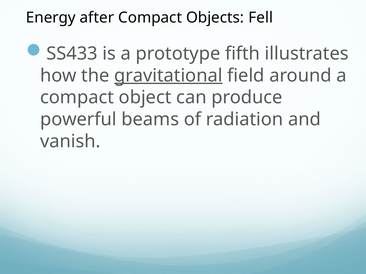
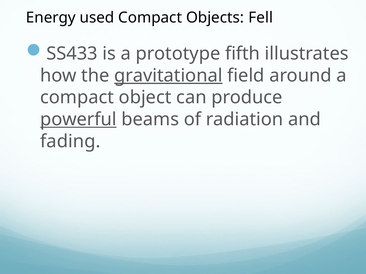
after: after -> used
powerful underline: none -> present
vanish: vanish -> fading
